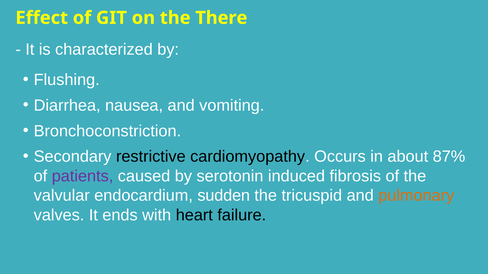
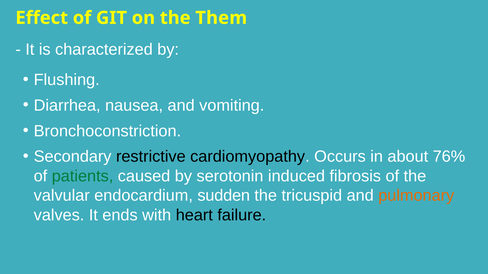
There: There -> Them
87%: 87% -> 76%
patients colour: purple -> green
